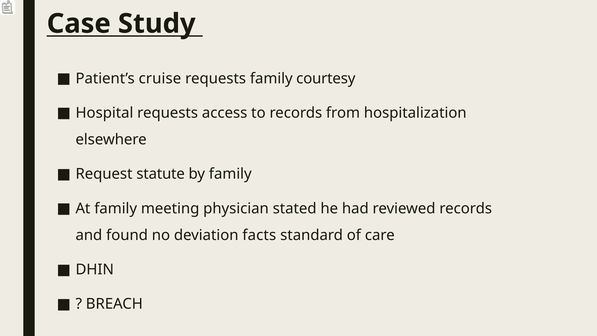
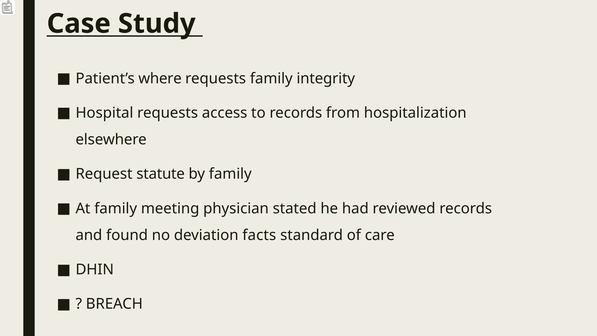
cruise: cruise -> where
courtesy: courtesy -> integrity
